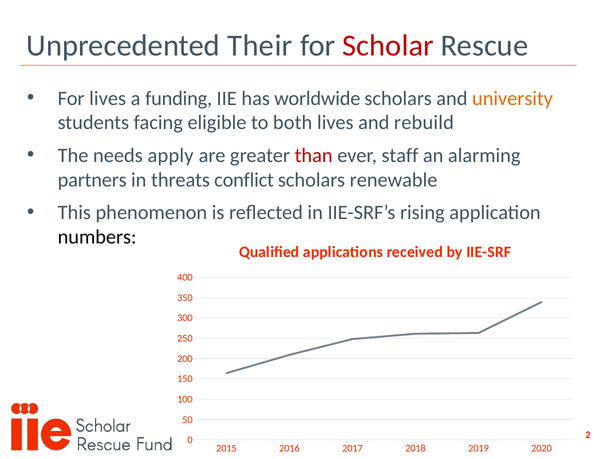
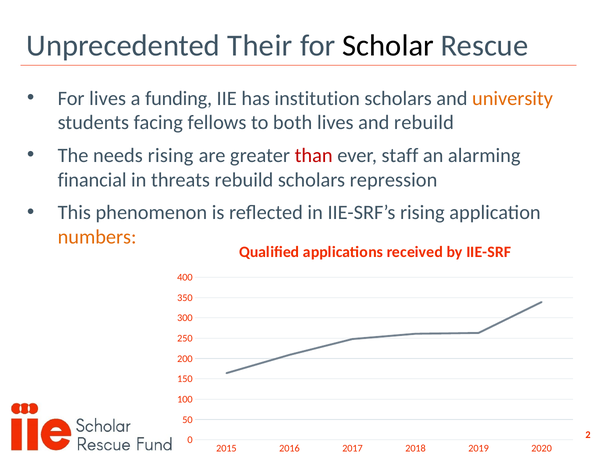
Scholar colour: red -> black
worldwide: worldwide -> institution
eligible: eligible -> fellows
needs apply: apply -> rising
partners: partners -> financial
threats conflict: conflict -> rebuild
renewable: renewable -> repression
numbers colour: black -> orange
